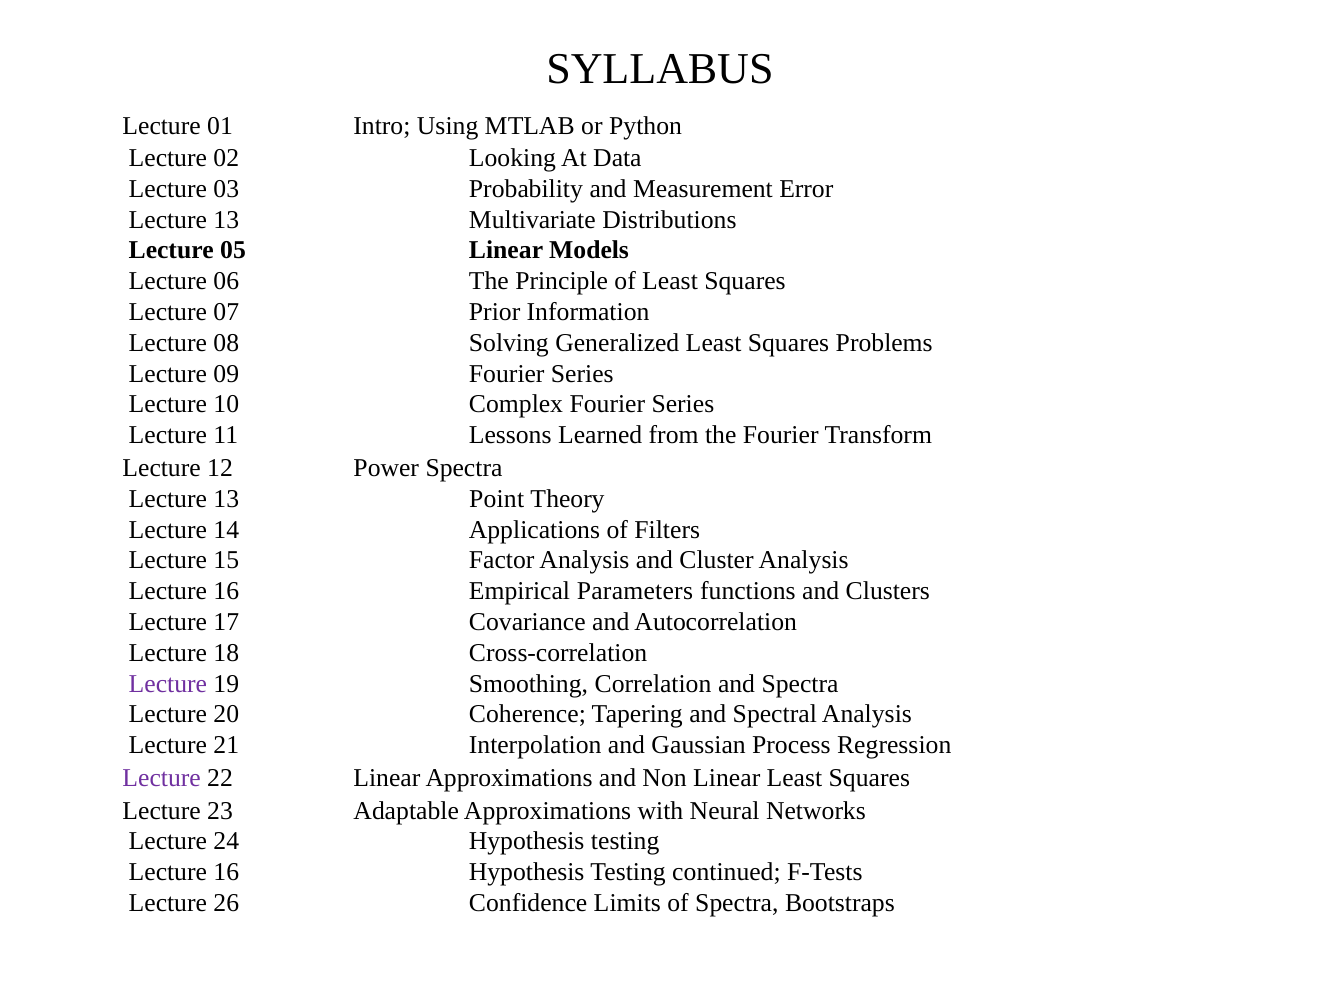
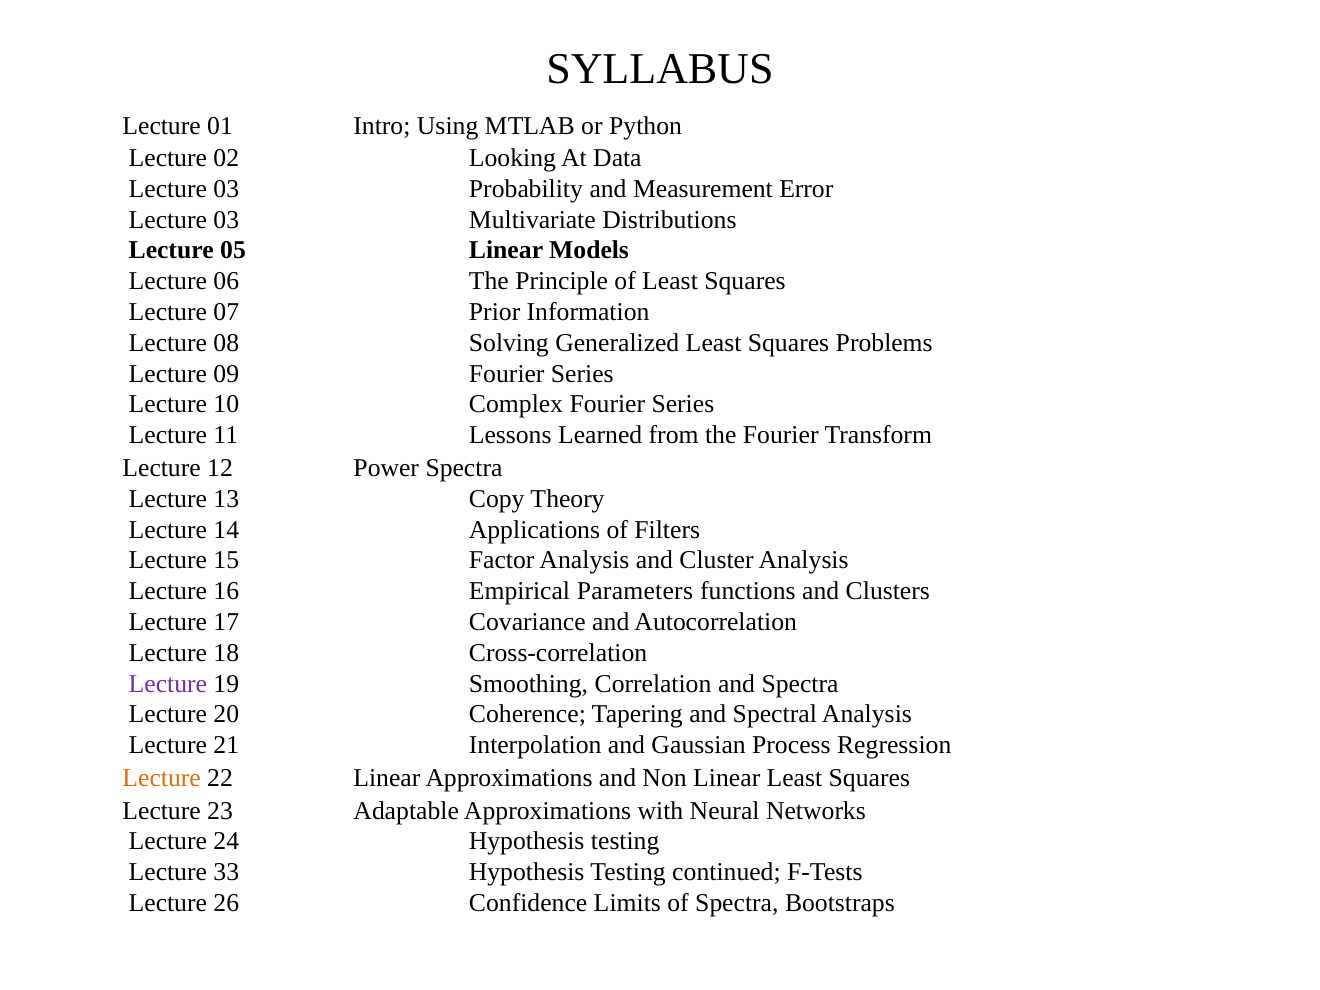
13 at (226, 220): 13 -> 03
Point: Point -> Copy
Lecture at (162, 778) colour: purple -> orange
16 at (226, 872): 16 -> 33
